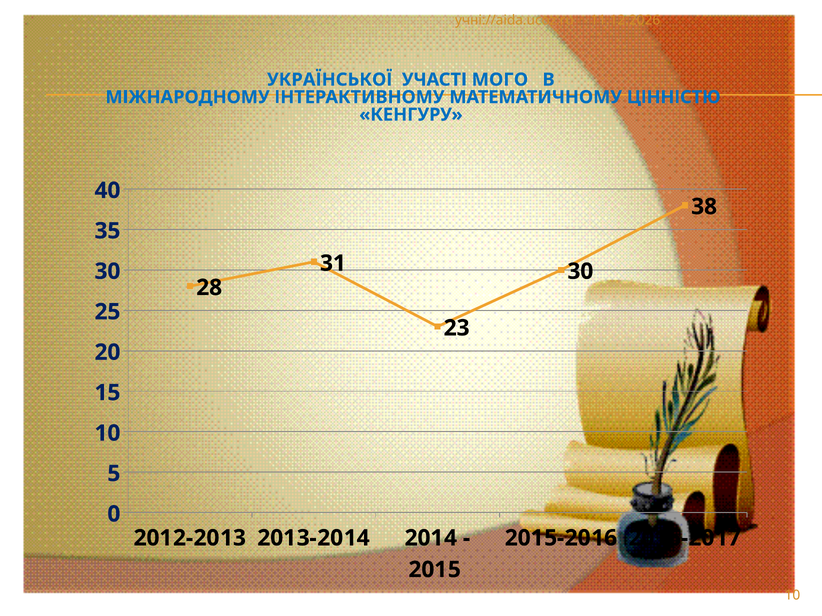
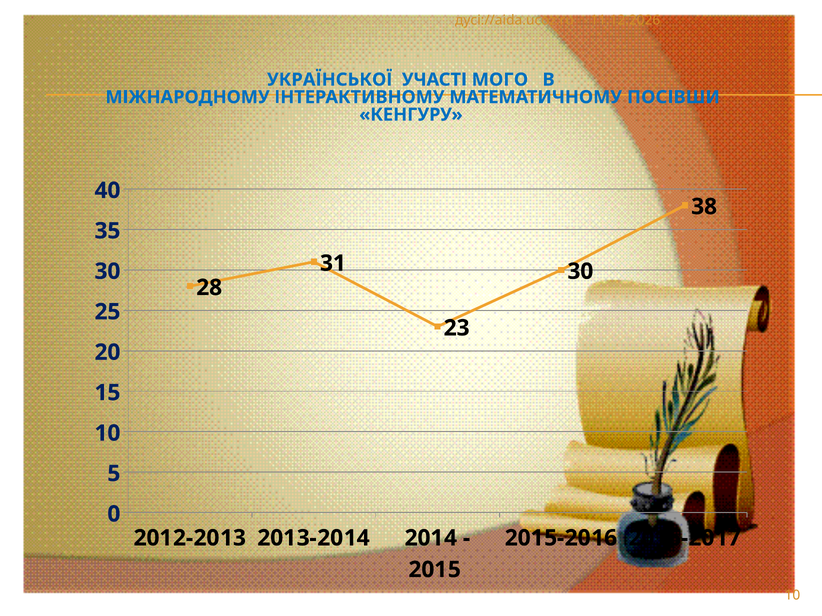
учні://aida.ucoz.ru: учні://aida.ucoz.ru -> дусі://aida.ucoz.ru
ЦІННІСТЮ: ЦІННІСТЮ -> ПОСІВШИ
